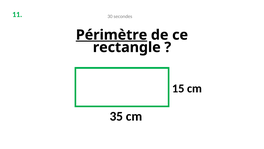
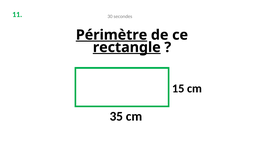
rectangle underline: none -> present
